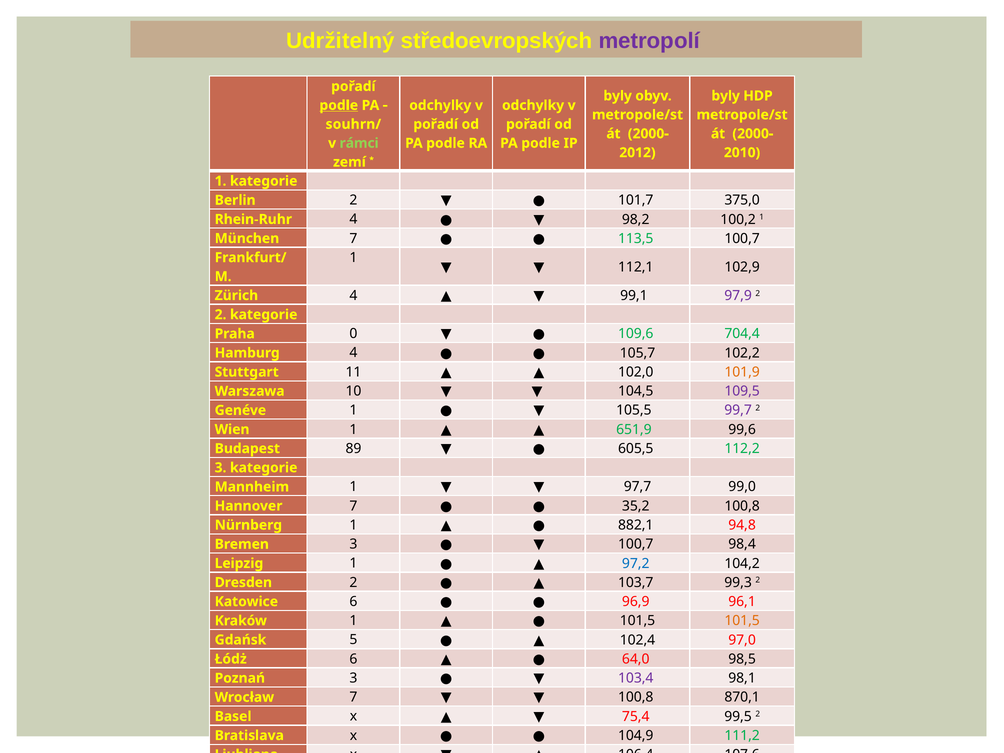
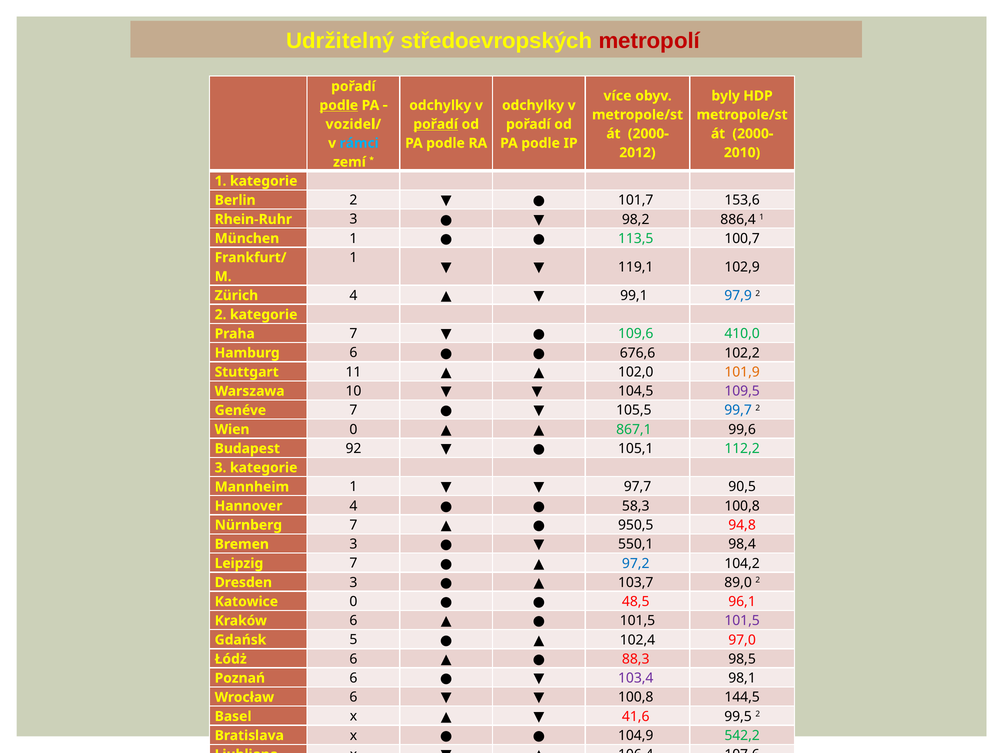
metropolí colour: purple -> red
byly at (618, 96): byly -> více
souhrn/: souhrn/ -> vozidel/
pořadí at (436, 124) underline: none -> present
rámci colour: light green -> light blue
375,0: 375,0 -> 153,6
4 at (353, 219): 4 -> 3
100,2: 100,2 -> 886,4
7 at (353, 238): 7 -> 1
112,1: 112,1 -> 119,1
97,9 colour: purple -> blue
0 at (353, 334): 0 -> 7
704,4: 704,4 -> 410,0
4 at (353, 353): 4 -> 6
105,7: 105,7 -> 676,6
1 at (353, 410): 1 -> 7
99,7 colour: purple -> blue
1 at (353, 429): 1 -> 0
651,9: 651,9 -> 867,1
89: 89 -> 92
605,5: 605,5 -> 105,1
99,0: 99,0 -> 90,5
7 at (353, 506): 7 -> 4
35,2: 35,2 -> 58,3
1 at (353, 525): 1 -> 7
882,1: 882,1 -> 950,5
100,7 at (636, 544): 100,7 -> 550,1
1 at (353, 563): 1 -> 7
2 at (353, 582): 2 -> 3
99,3: 99,3 -> 89,0
6 at (353, 602): 6 -> 0
96,9: 96,9 -> 48,5
1 at (353, 621): 1 -> 6
101,5 at (742, 621) colour: orange -> purple
64,0: 64,0 -> 88,3
3 at (353, 678): 3 -> 6
7 at (353, 697): 7 -> 6
870,1: 870,1 -> 144,5
75,4: 75,4 -> 41,6
111,2: 111,2 -> 542,2
